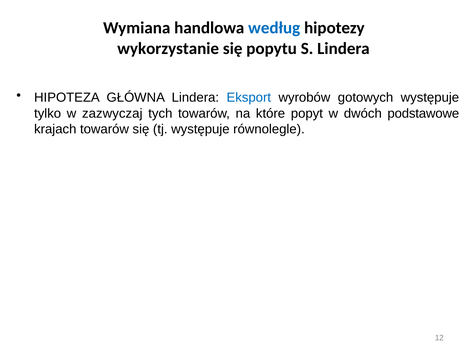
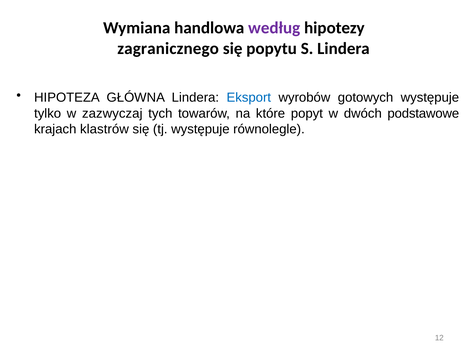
według colour: blue -> purple
wykorzystanie: wykorzystanie -> zagranicznego
krajach towarów: towarów -> klastrów
